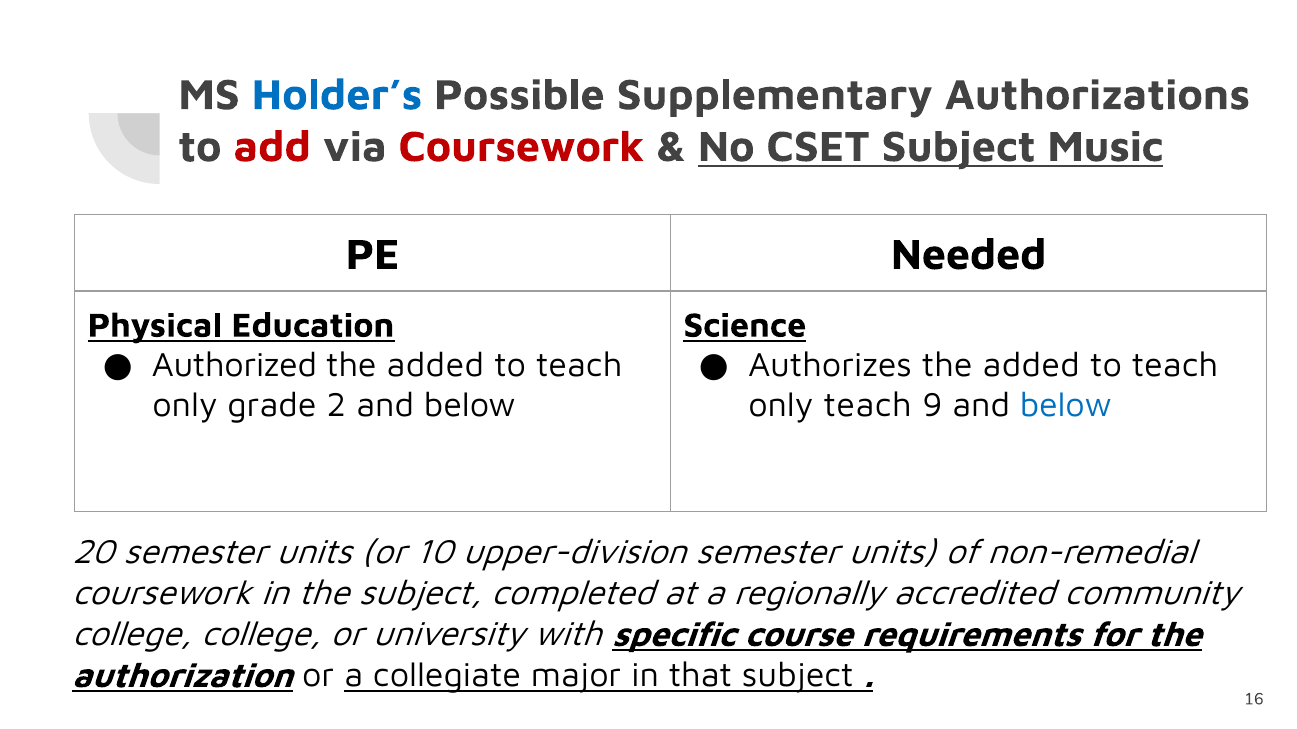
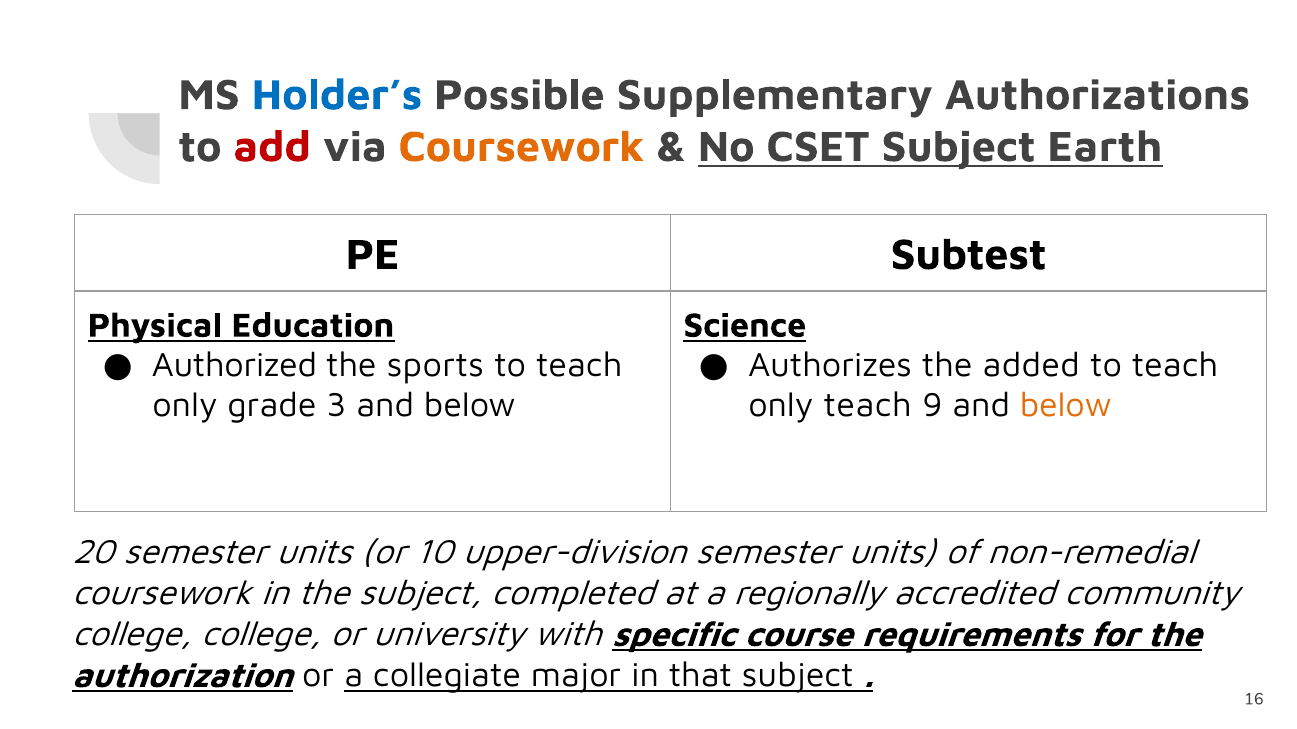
Coursework at (522, 147) colour: red -> orange
Music: Music -> Earth
Needed: Needed -> Subtest
added at (435, 366): added -> sports
2: 2 -> 3
below at (1066, 406) colour: blue -> orange
